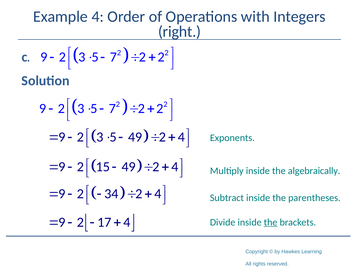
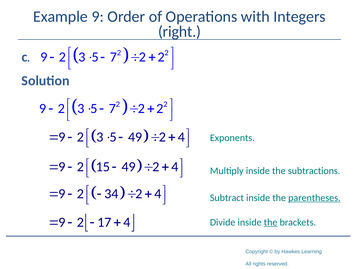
Example 4: 4 -> 9
algebraically: algebraically -> subtractions
parentheses underline: none -> present
